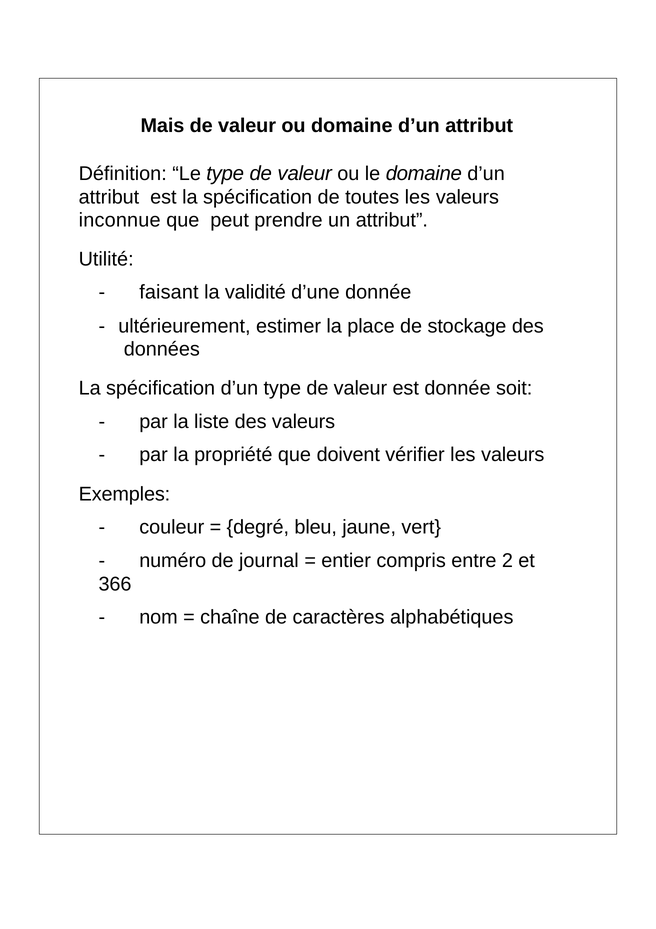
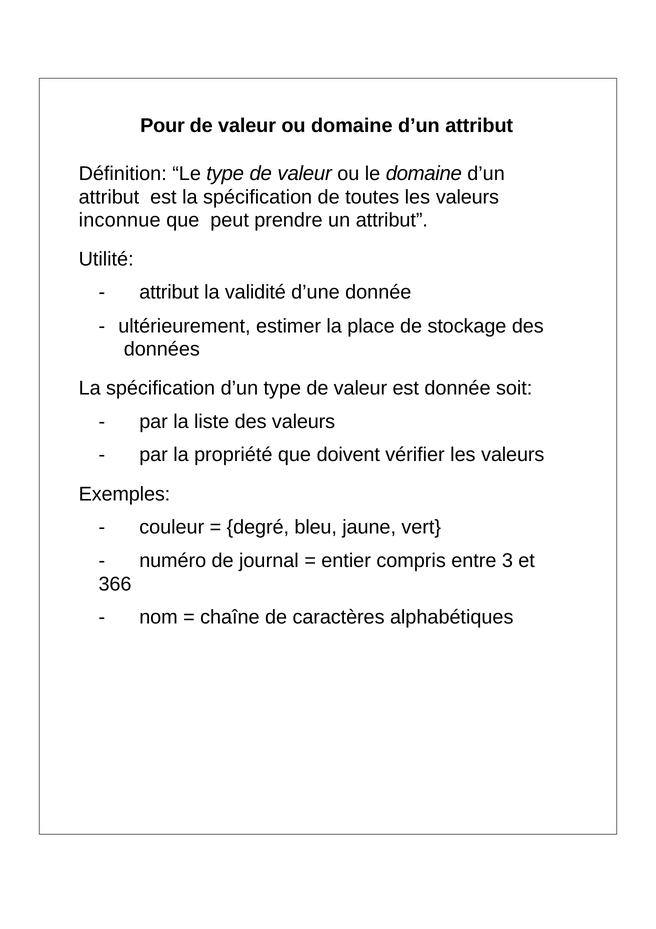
Mais: Mais -> Pour
faisant at (169, 292): faisant -> attribut
2: 2 -> 3
